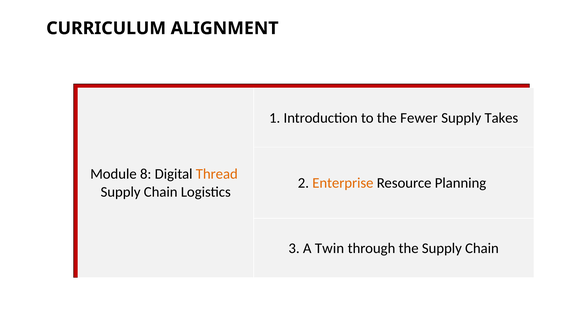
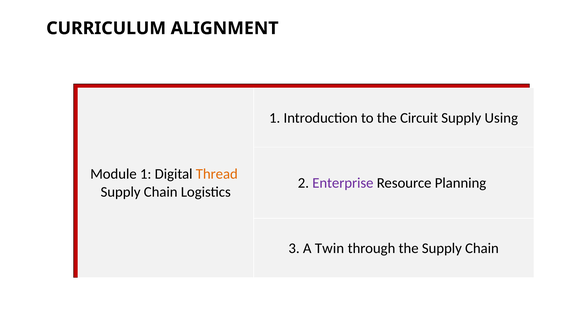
Fewer: Fewer -> Circuit
Takes: Takes -> Using
Module 8: 8 -> 1
Enterprise colour: orange -> purple
